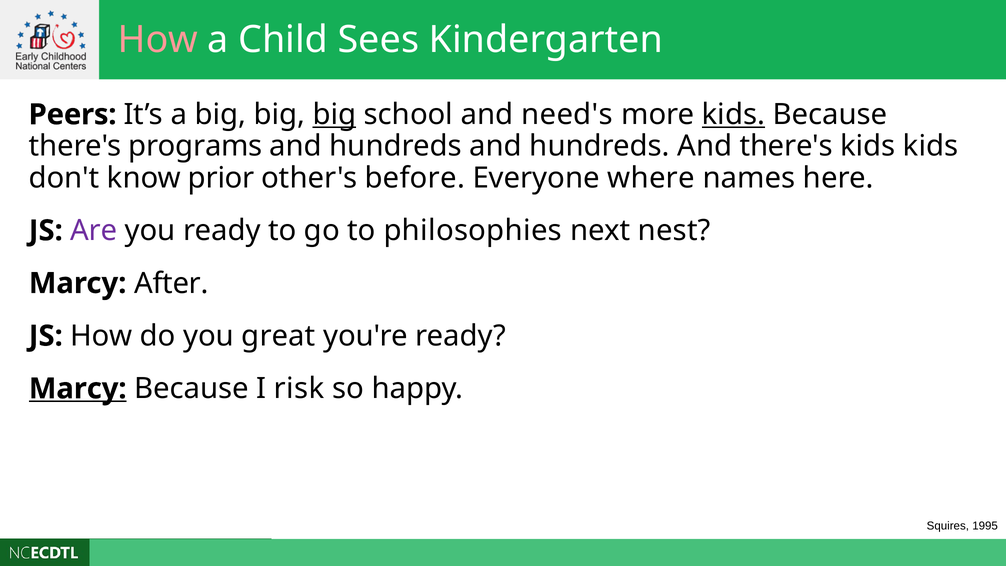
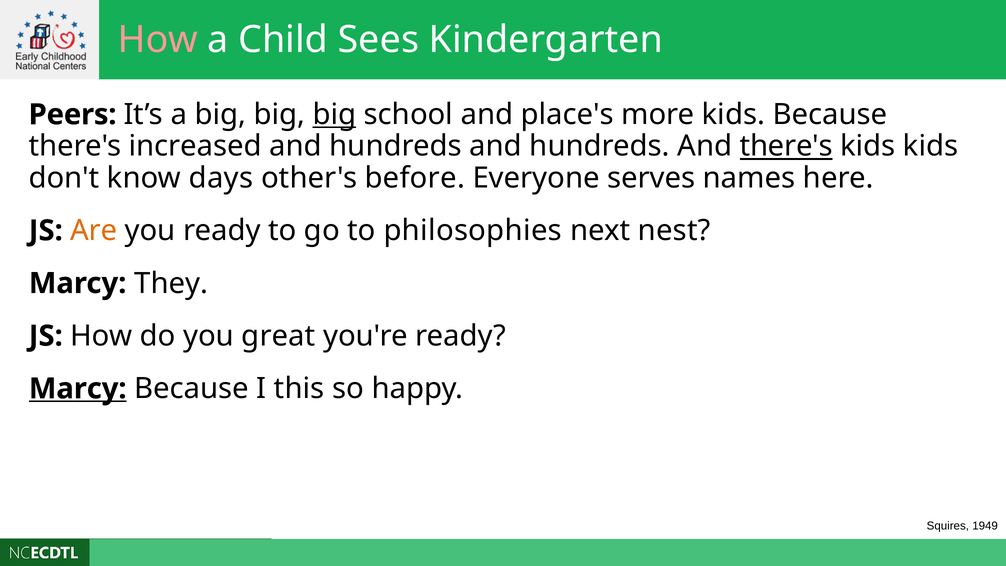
need's: need's -> place's
kids at (733, 115) underline: present -> none
programs: programs -> increased
there's at (786, 146) underline: none -> present
prior: prior -> days
where: where -> serves
Are colour: purple -> orange
After: After -> They
risk: risk -> this
1995: 1995 -> 1949
